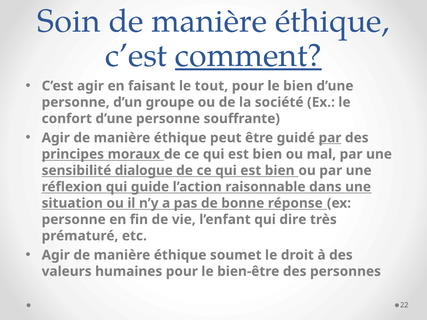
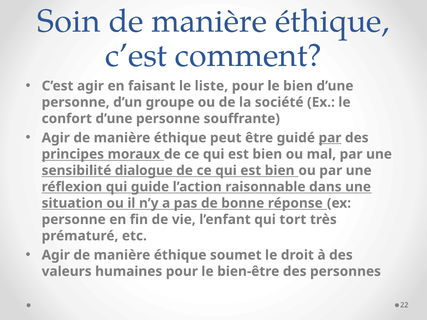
comment underline: present -> none
tout: tout -> liste
dire: dire -> tort
